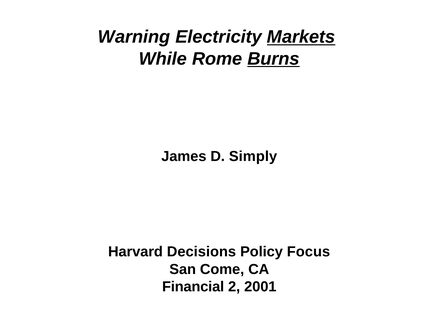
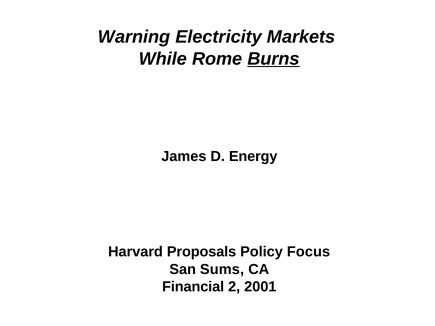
Markets underline: present -> none
Simply: Simply -> Energy
Decisions: Decisions -> Proposals
Come: Come -> Sums
